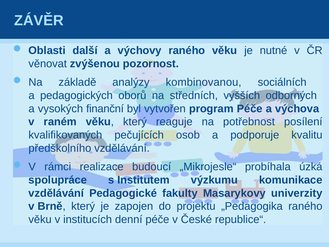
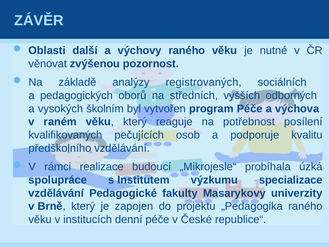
kombinovanou: kombinovanou -> registrovaných
finanční: finanční -> školním
komunikace: komunikace -> specializace
